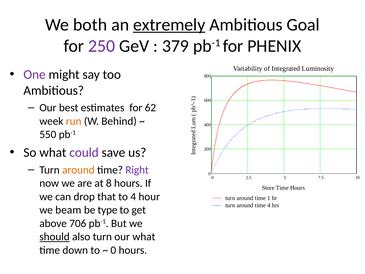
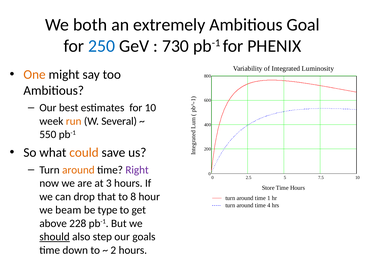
extremely underline: present -> none
250 colour: purple -> blue
379: 379 -> 730
One colour: purple -> orange
for 62: 62 -> 10
Behind: Behind -> Several
could colour: purple -> orange
8: 8 -> 3
to 4: 4 -> 8
706: 706 -> 228
also turn: turn -> step
our what: what -> goals
0 at (113, 250): 0 -> 2
